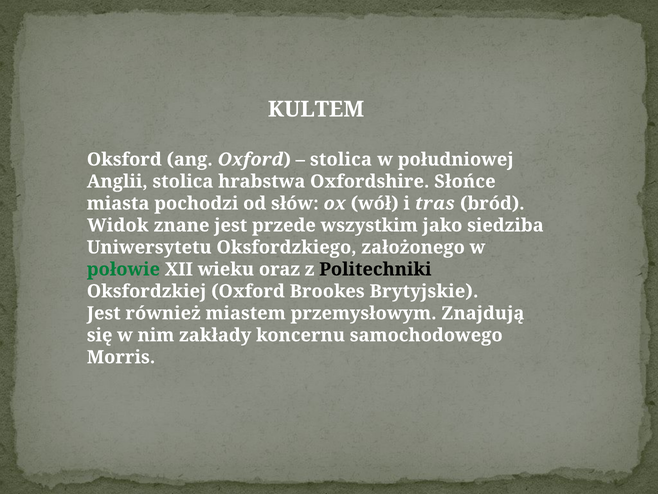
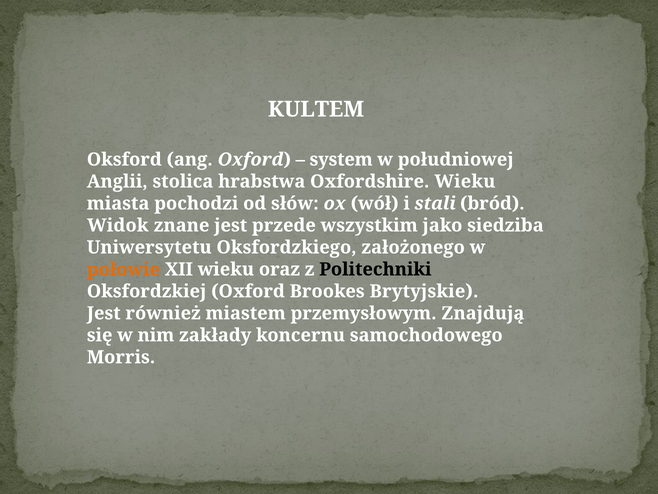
stolica at (341, 159): stolica -> system
Oxfordshire Słońce: Słońce -> Wieku
tras: tras -> stali
połowie colour: green -> orange
